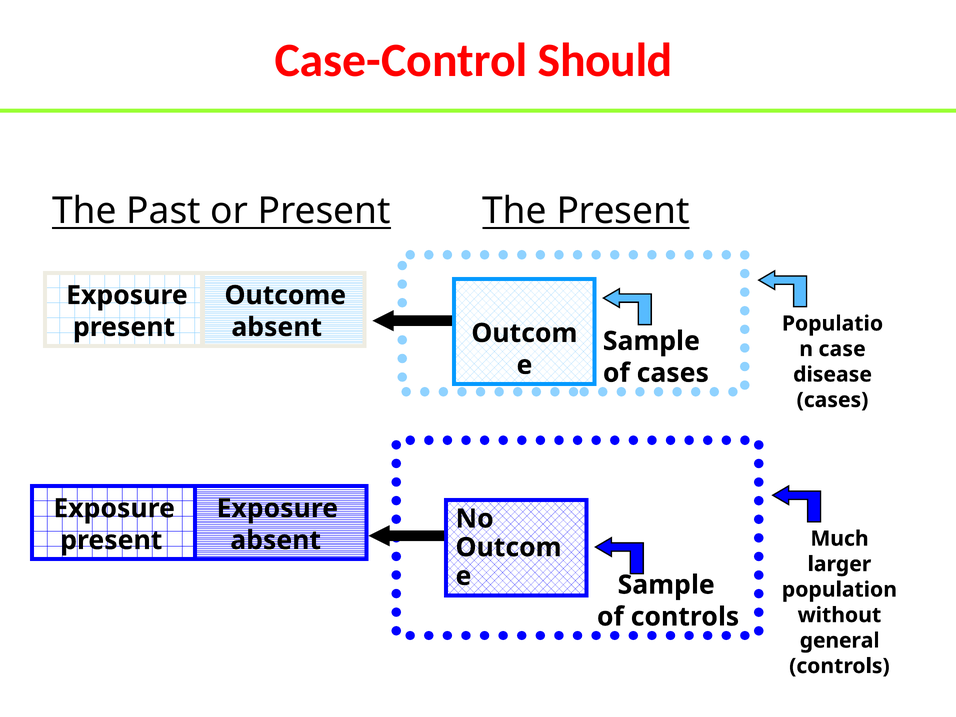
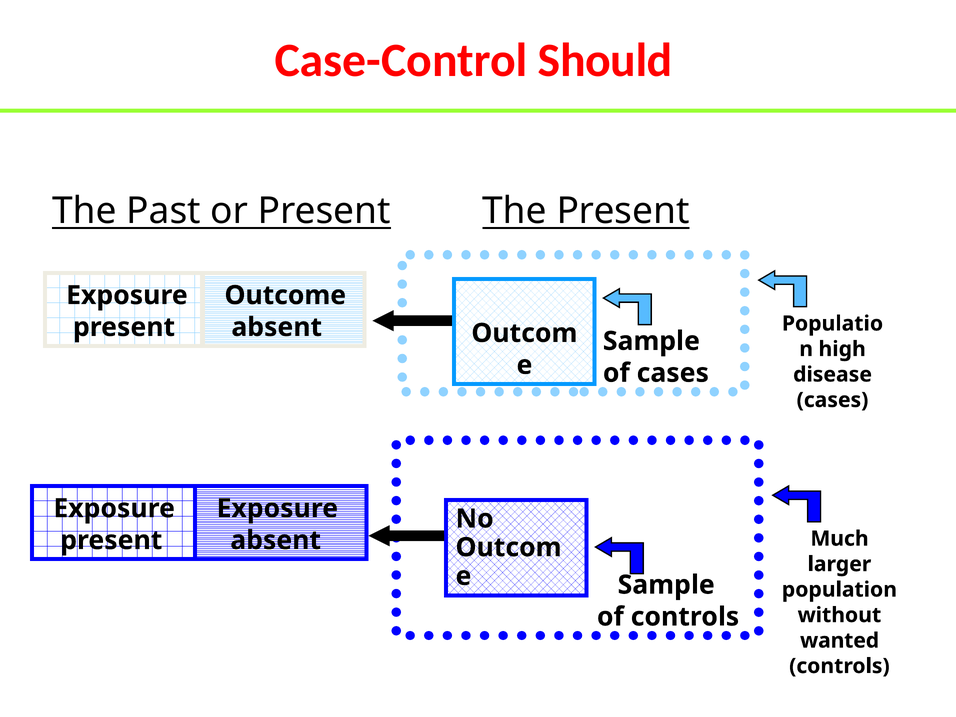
case: case -> high
general: general -> wanted
